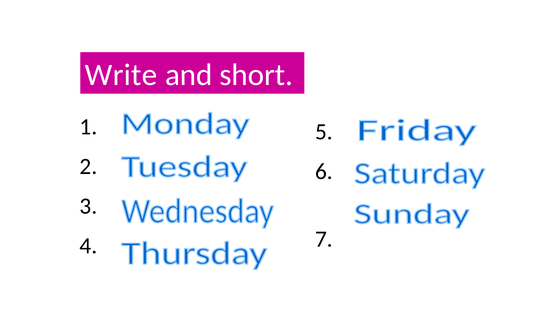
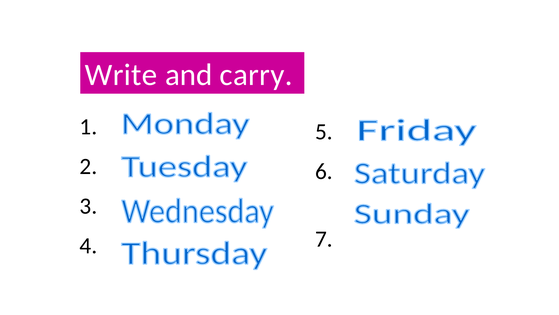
short: short -> carry
